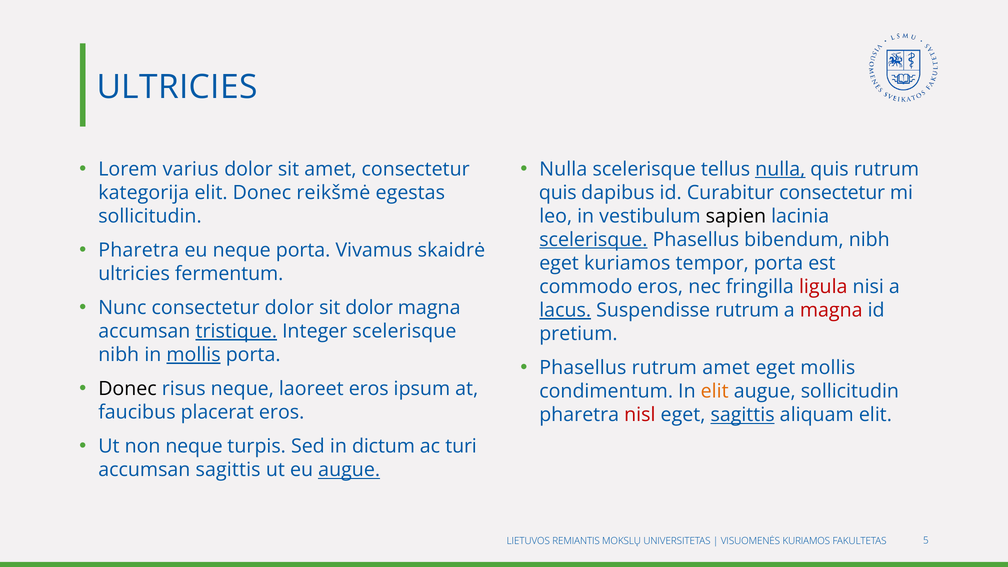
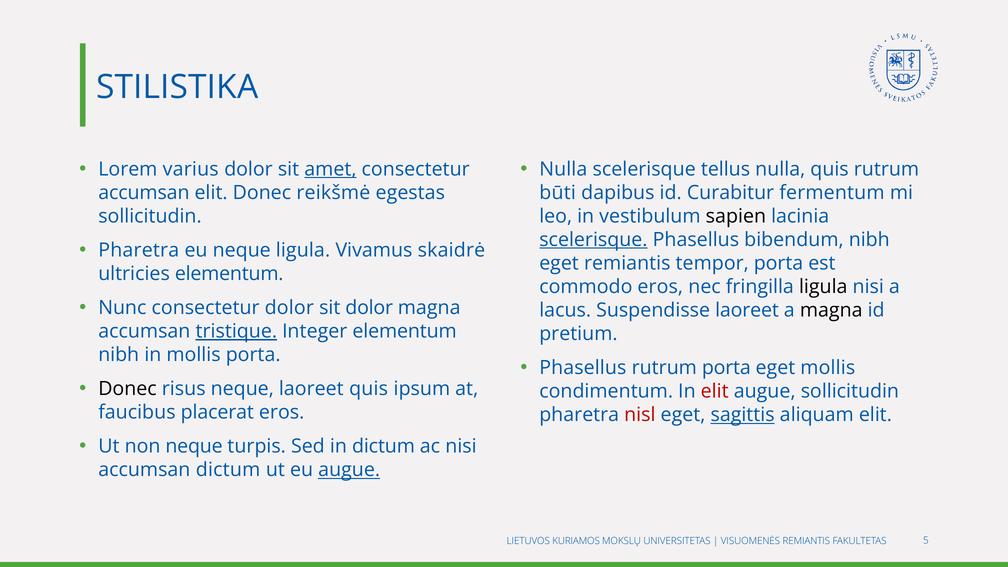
ULTRICIES at (177, 87): ULTRICIES -> STILISTIKA
amet at (330, 169) underline: none -> present
nulla at (780, 169) underline: present -> none
kategorija at (144, 193): kategorija -> accumsan
quis at (558, 193): quis -> būti
Curabitur consectetur: consectetur -> fermentum
neque porta: porta -> ligula
eget kuriamos: kuriamos -> remiantis
ultricies fermentum: fermentum -> elementum
ligula at (823, 287) colour: red -> black
lacus underline: present -> none
Suspendisse rutrum: rutrum -> laoreet
magna at (831, 310) colour: red -> black
Integer scelerisque: scelerisque -> elementum
mollis at (194, 355) underline: present -> none
rutrum amet: amet -> porta
laoreet eros: eros -> quis
elit at (715, 391) colour: orange -> red
ac turi: turi -> nisi
accumsan sagittis: sagittis -> dictum
REMIANTIS: REMIANTIS -> KURIAMOS
VISUOMENĖS KURIAMOS: KURIAMOS -> REMIANTIS
